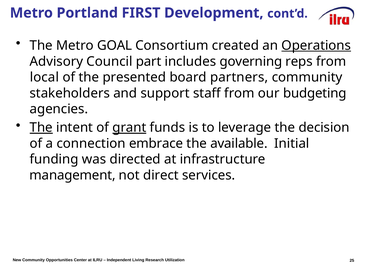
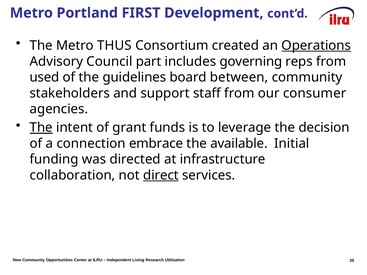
GOAL: GOAL -> THUS
local: local -> used
presented: presented -> guidelines
partners: partners -> between
budgeting: budgeting -> consumer
grant underline: present -> none
management: management -> collaboration
direct underline: none -> present
